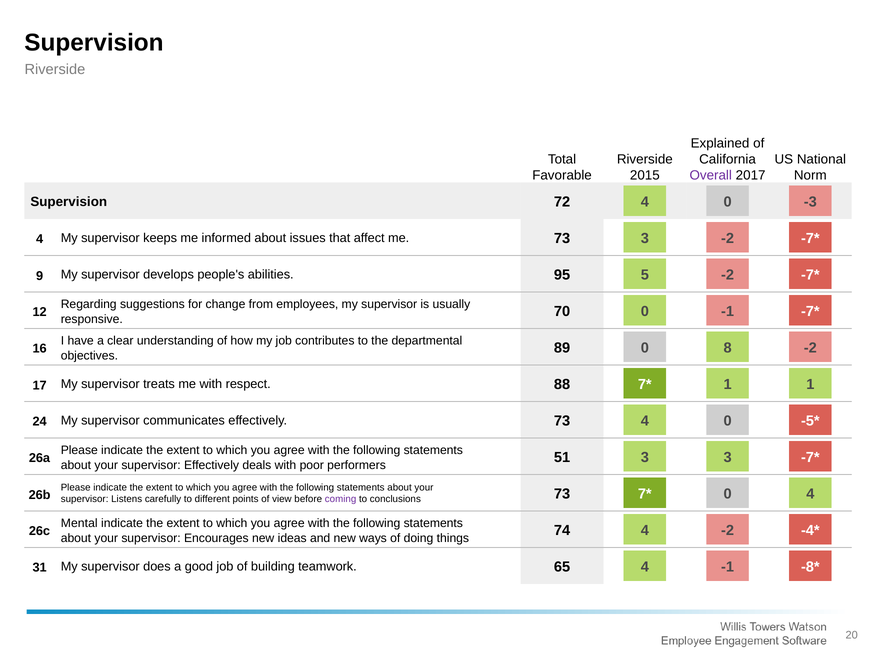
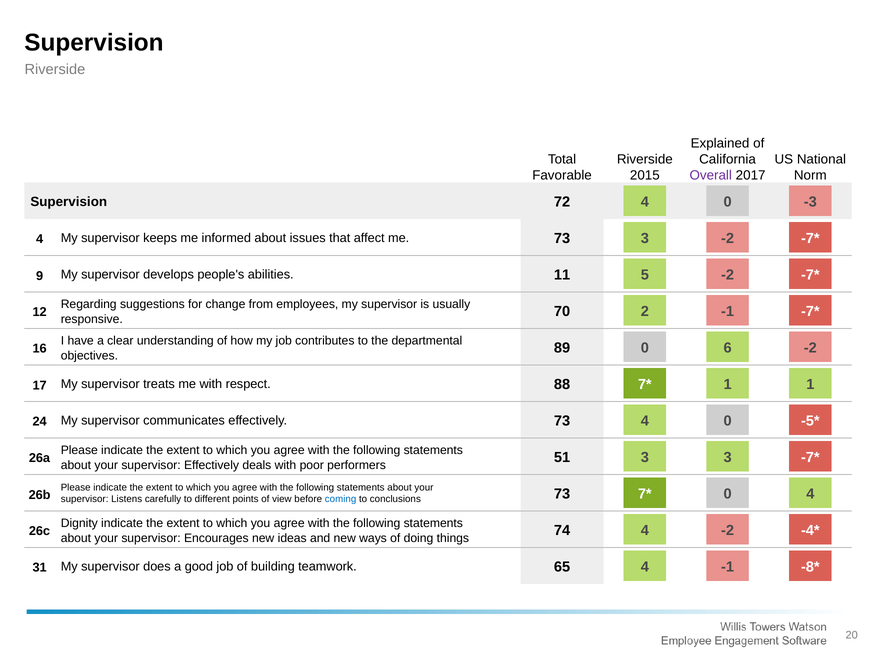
95: 95 -> 11
70 0: 0 -> 2
8: 8 -> 6
coming colour: purple -> blue
Mental: Mental -> Dignity
